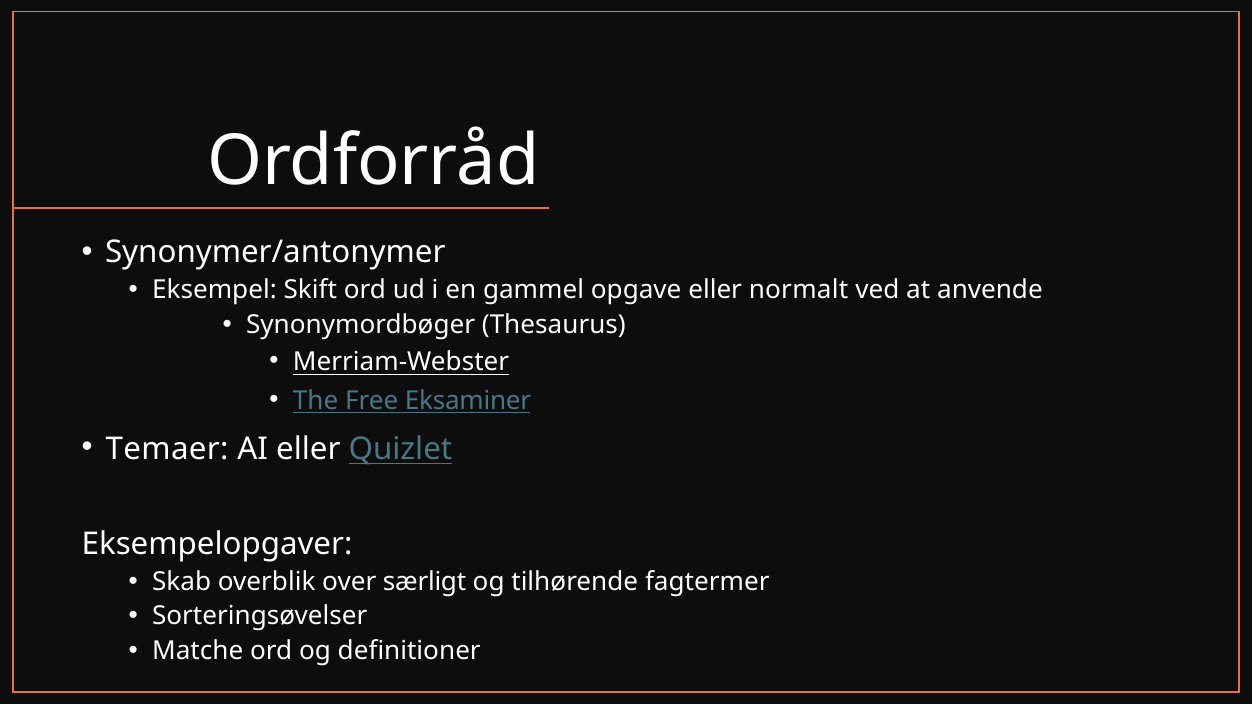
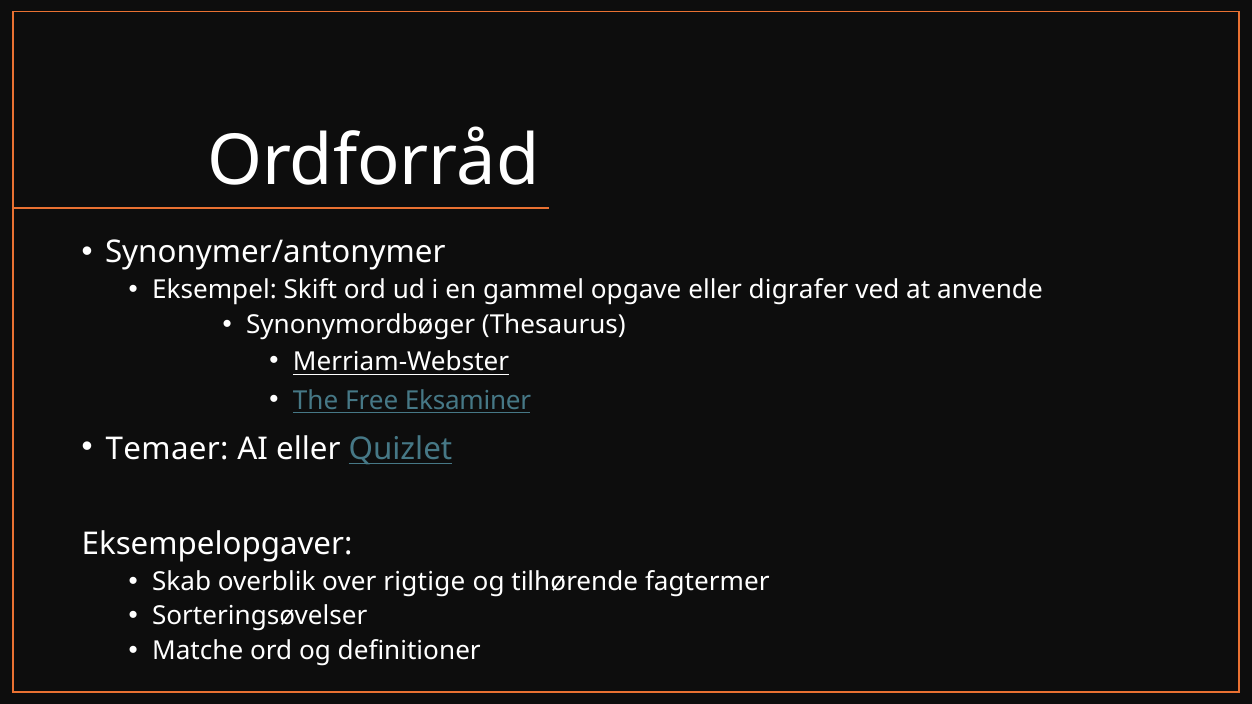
normalt: normalt -> digrafer
særligt: særligt -> rigtige
